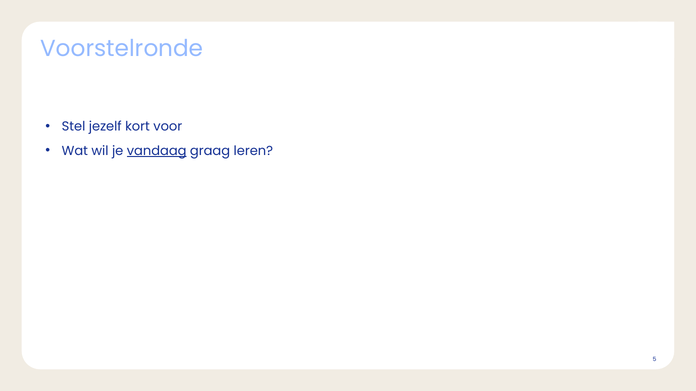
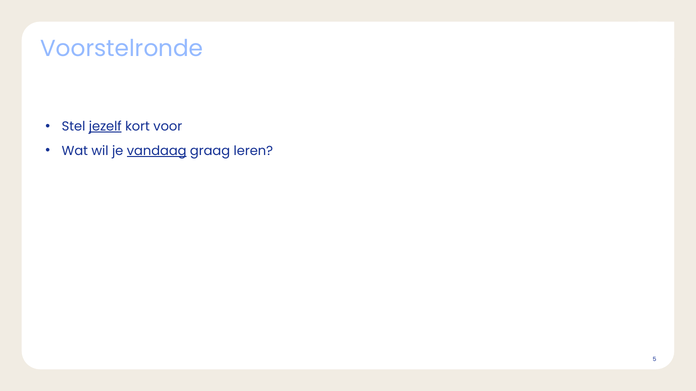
jezelf underline: none -> present
